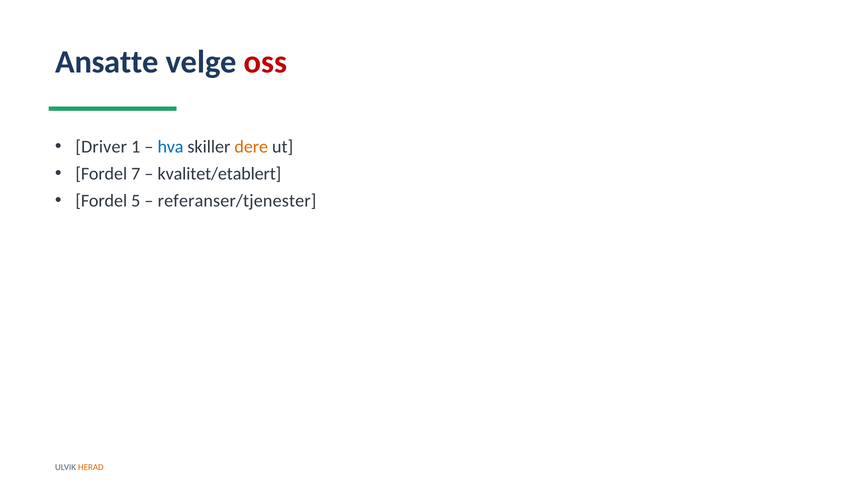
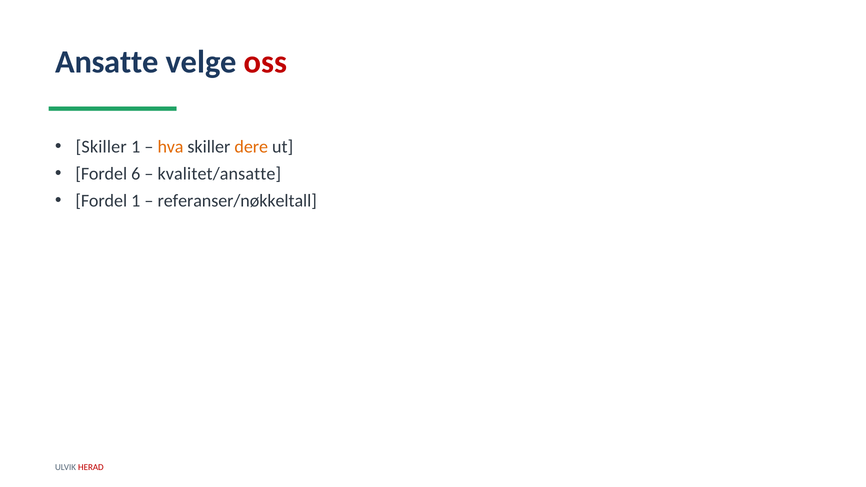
Driver at (101, 147): Driver -> Skiller
hva colour: blue -> orange
7: 7 -> 6
kvalitet/etablert: kvalitet/etablert -> kvalitet/ansatte
Fordel 5: 5 -> 1
referanser/tjenester: referanser/tjenester -> referanser/nøkkeltall
HERAD colour: orange -> red
